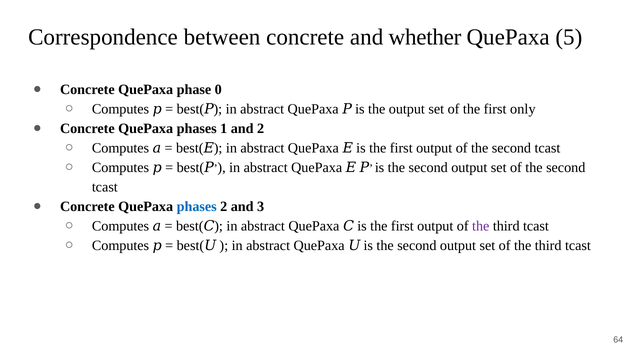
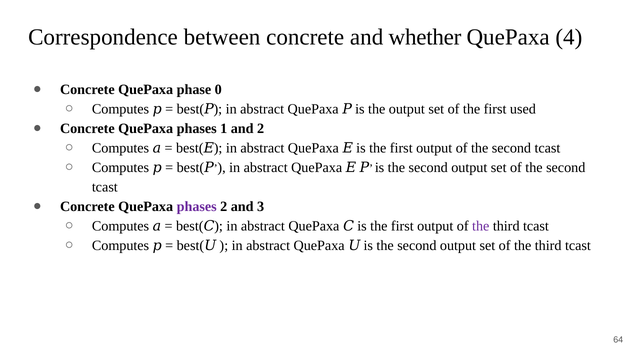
5: 5 -> 4
only: only -> used
phases at (197, 207) colour: blue -> purple
